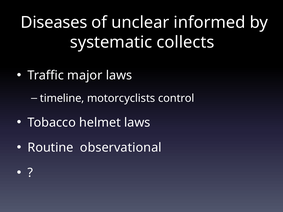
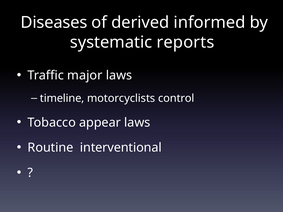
unclear: unclear -> derived
collects: collects -> reports
helmet: helmet -> appear
observational: observational -> interventional
